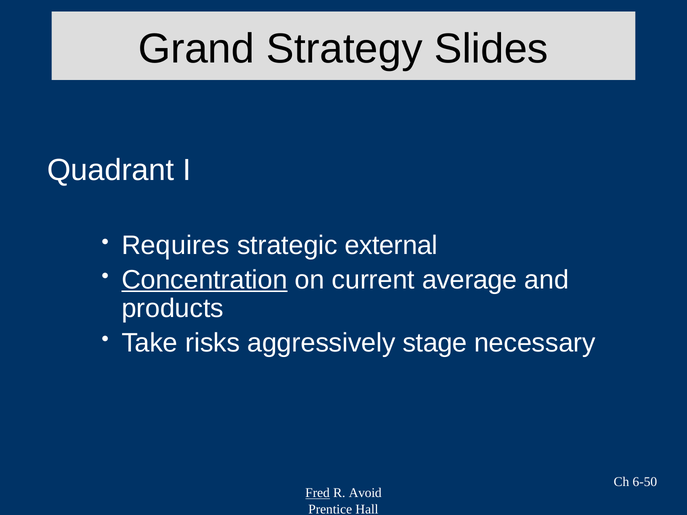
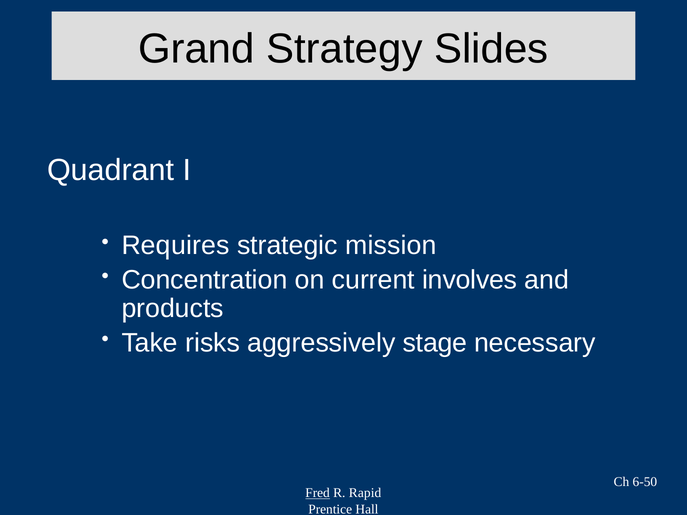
external: external -> mission
Concentration underline: present -> none
average: average -> involves
Avoid: Avoid -> Rapid
